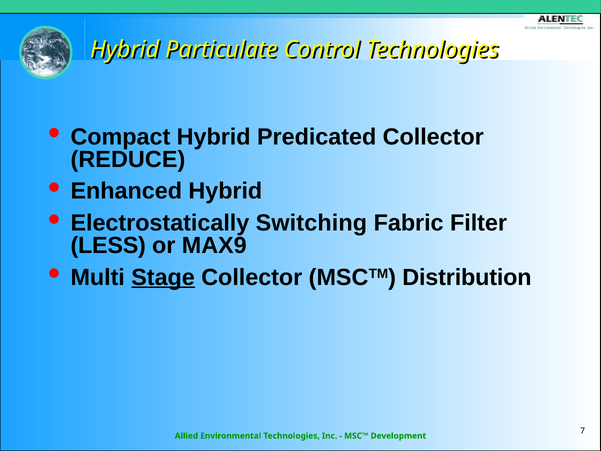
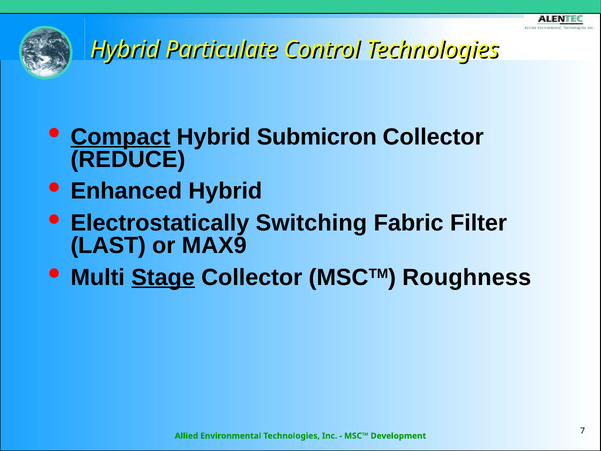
Compact underline: none -> present
Predicated: Predicated -> Submicron
LESS: LESS -> LAST
Distribution: Distribution -> Roughness
